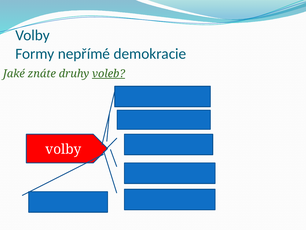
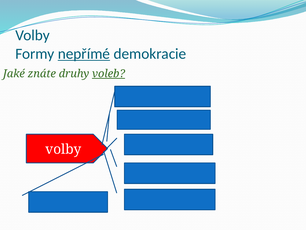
nepřímé underline: none -> present
